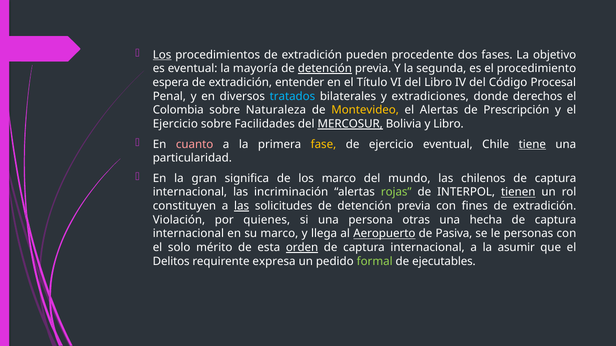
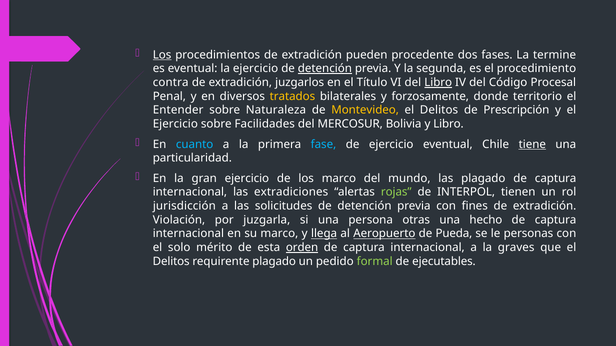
objetivo: objetivo -> termine
la mayoría: mayoría -> ejercicio
espera: espera -> contra
entender: entender -> juzgarlos
Libro at (438, 83) underline: none -> present
tratados colour: light blue -> yellow
extradiciones: extradiciones -> forzosamente
derechos: derechos -> territorio
Colombia: Colombia -> Entender
Alertas at (439, 110): Alertas -> Delitos
MERCOSUR underline: present -> none
cuanto colour: pink -> light blue
fase colour: yellow -> light blue
gran significa: significa -> ejercicio
las chilenos: chilenos -> plagado
incriminación: incriminación -> extradiciones
tienen underline: present -> none
constituyen: constituyen -> jurisdicción
las at (242, 206) underline: present -> none
quienes: quienes -> juzgarla
hecha: hecha -> hecho
llega underline: none -> present
Pasiva: Pasiva -> Pueda
asumir: asumir -> graves
requirente expresa: expresa -> plagado
